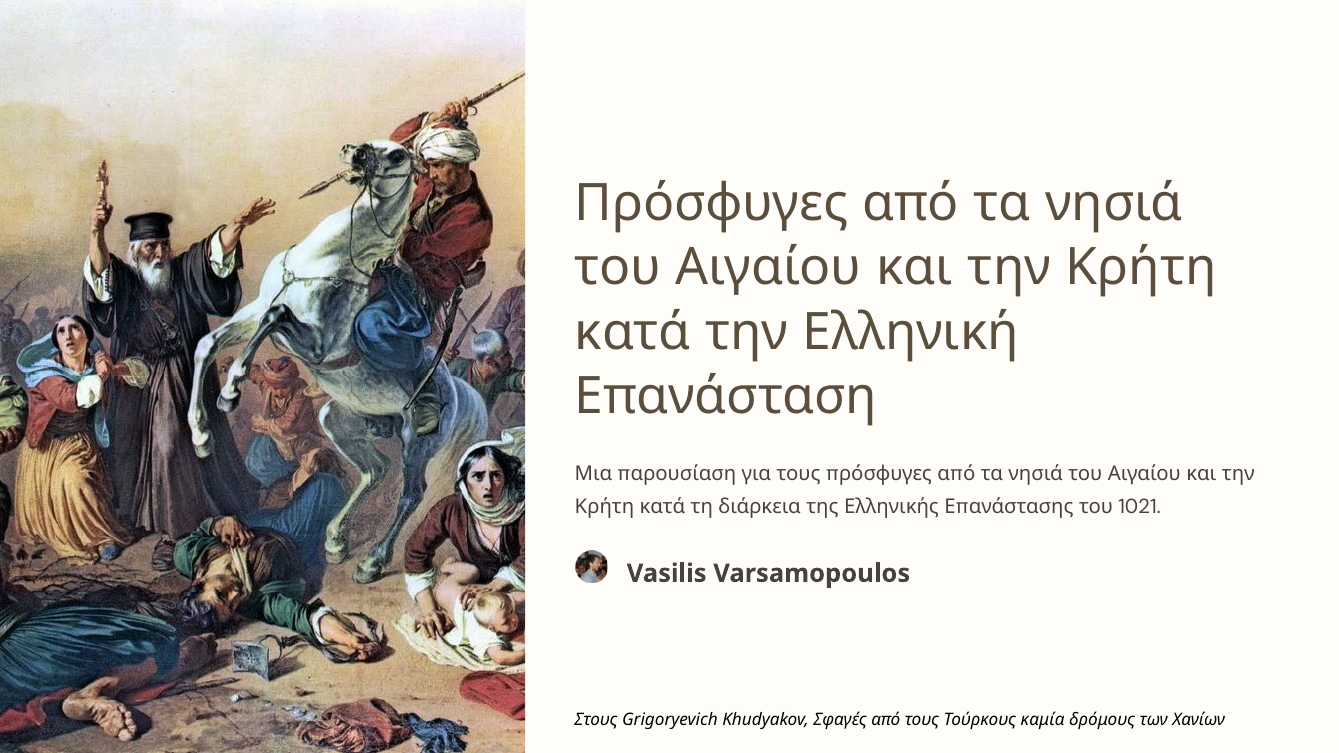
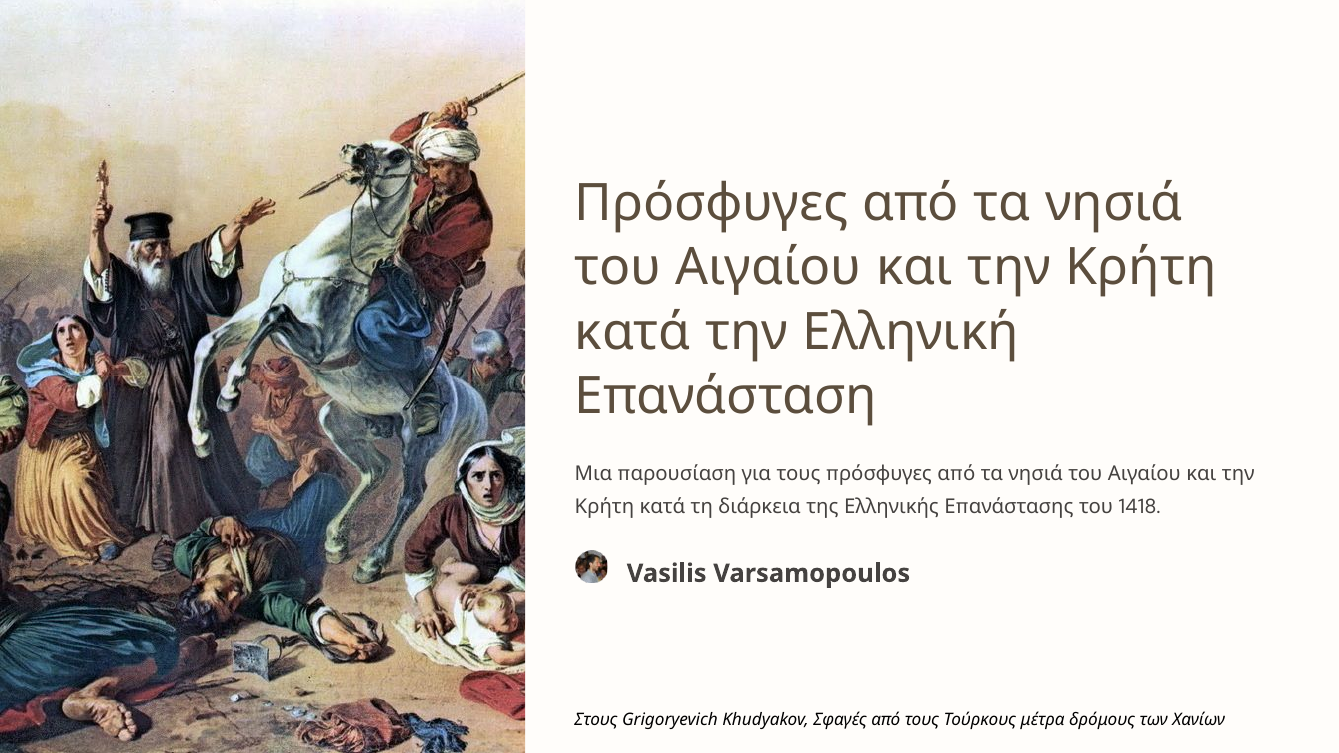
1021: 1021 -> 1418
καμία: καμία -> μέτρα
